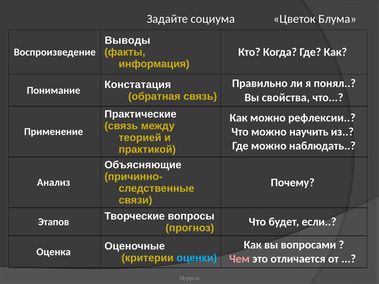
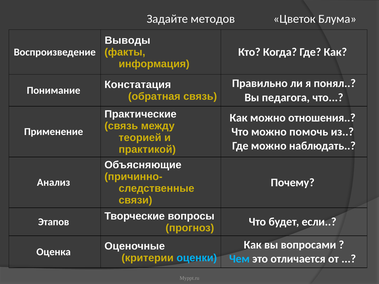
социума: социума -> методов
свойства: свойства -> педагога
рефлексии: рефлексии -> отношения
научить: научить -> помочь
Чем colour: pink -> light blue
